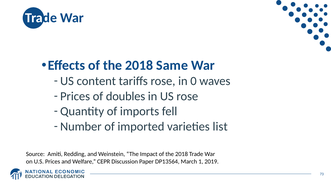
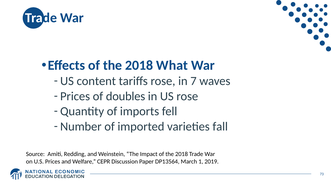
Same: Same -> What
0: 0 -> 7
list: list -> fall
